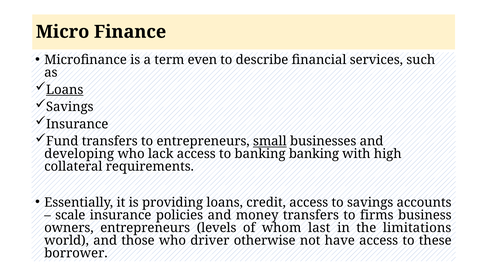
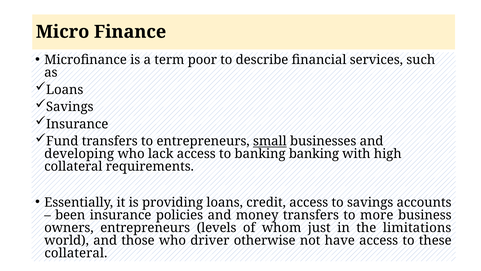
even: even -> poor
Loans at (65, 90) underline: present -> none
scale: scale -> been
firms: firms -> more
last: last -> just
borrower at (76, 253): borrower -> collateral
